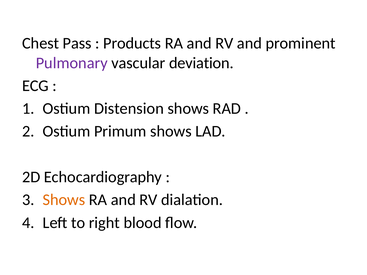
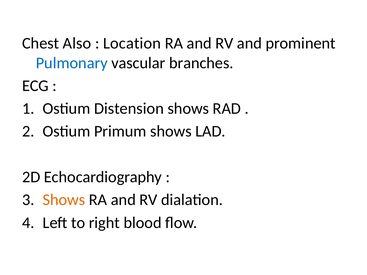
Pass: Pass -> Also
Products: Products -> Location
Pulmonary colour: purple -> blue
deviation: deviation -> branches
